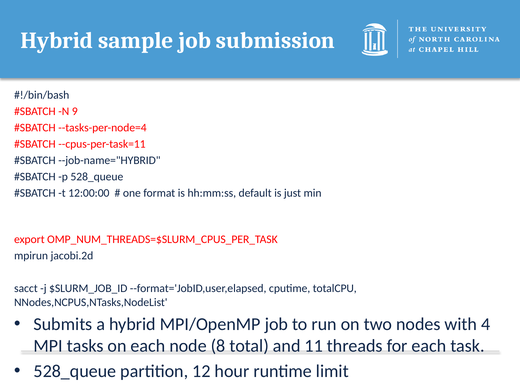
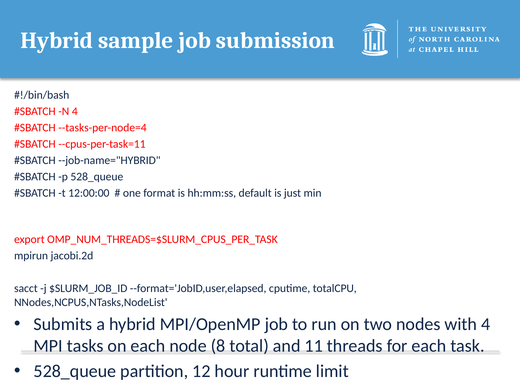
N 9: 9 -> 4
